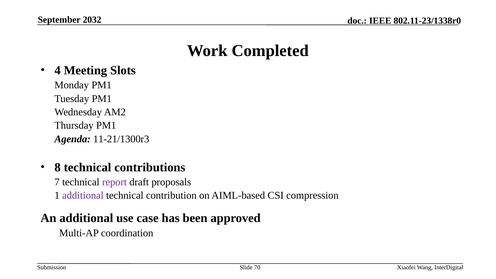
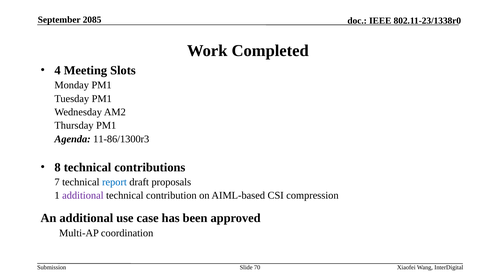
2032: 2032 -> 2085
11-21/1300r3: 11-21/1300r3 -> 11-86/1300r3
report colour: purple -> blue
